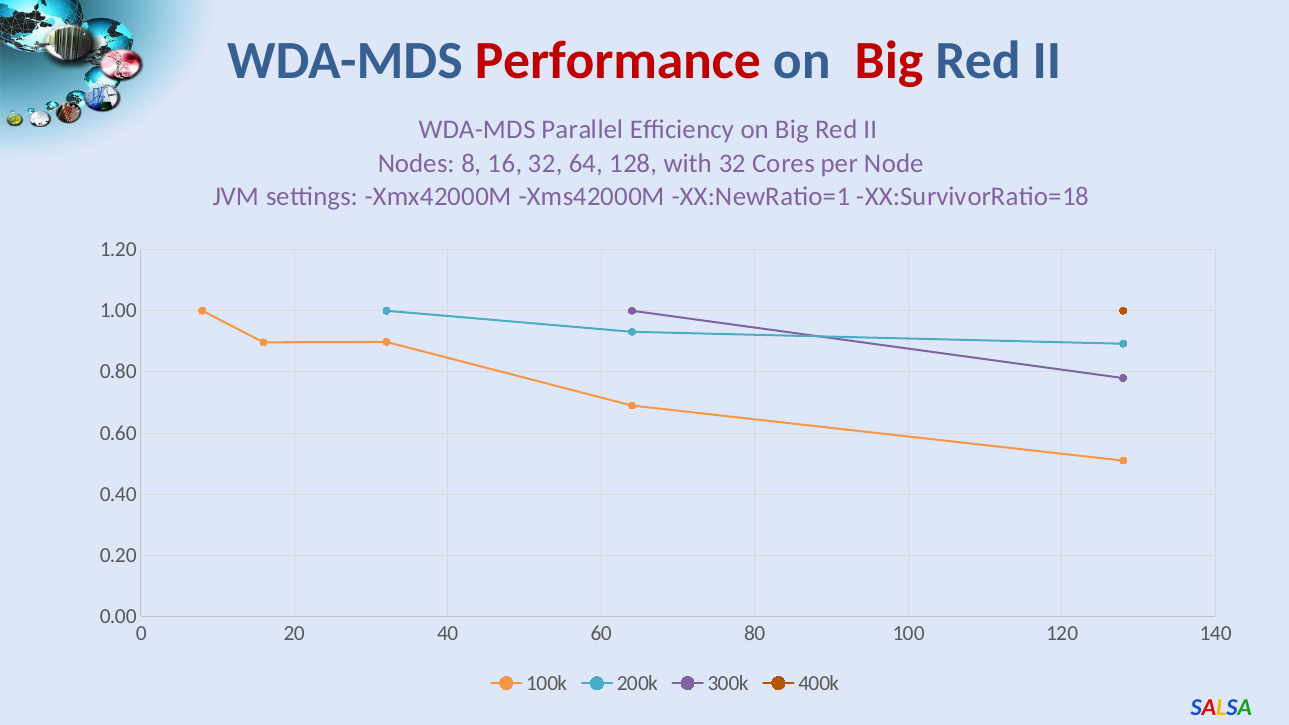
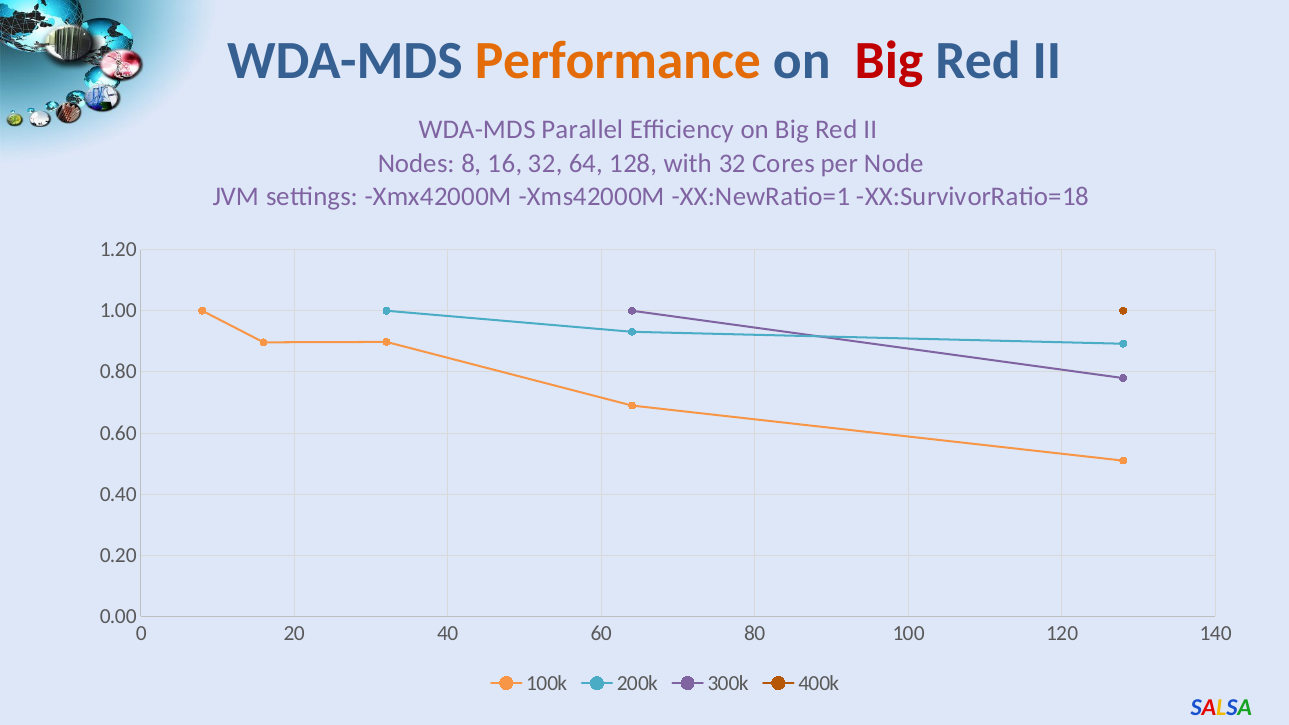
Performance colour: red -> orange
